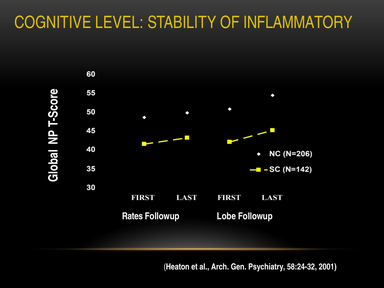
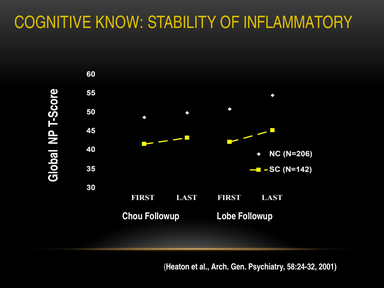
LEVEL: LEVEL -> KNOW
Rates: Rates -> Chou
